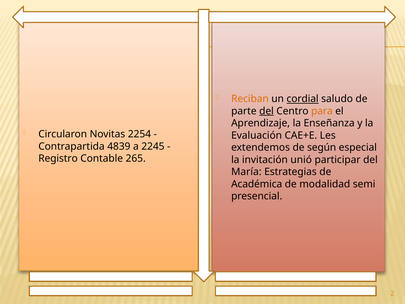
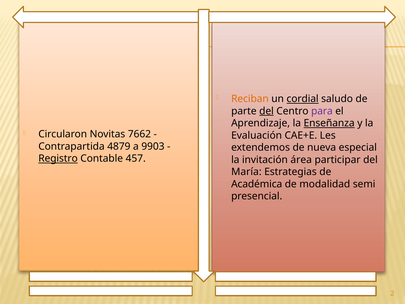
para colour: orange -> purple
Enseñanza underline: none -> present
2254: 2254 -> 7662
4839: 4839 -> 4879
2245: 2245 -> 9903
según: según -> nueva
Registro underline: none -> present
265: 265 -> 457
unió: unió -> área
